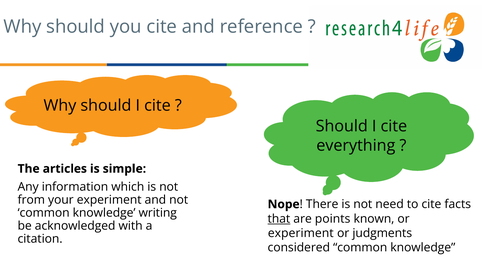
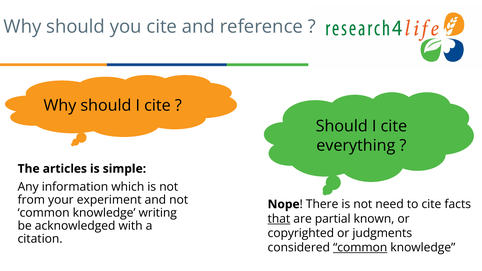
points: points -> partial
experiment at (301, 233): experiment -> copyrighted
common at (360, 248) underline: none -> present
